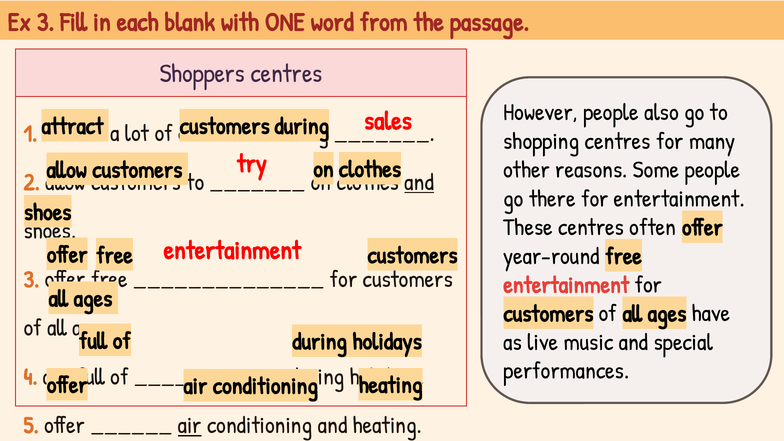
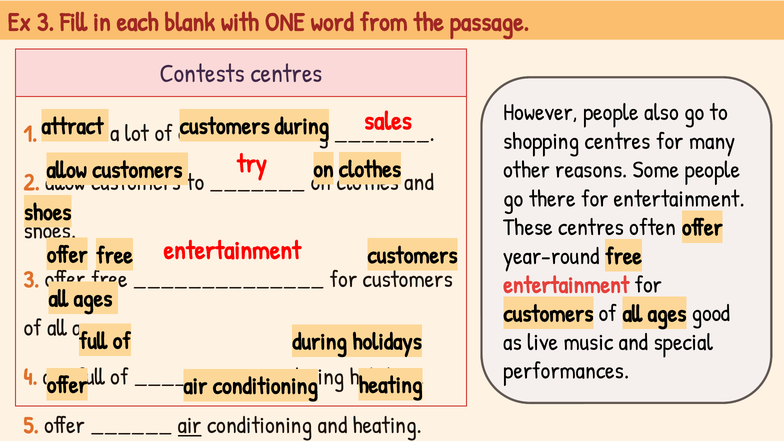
Shoppers: Shoppers -> Contests
and at (419, 182) underline: present -> none
have: have -> good
